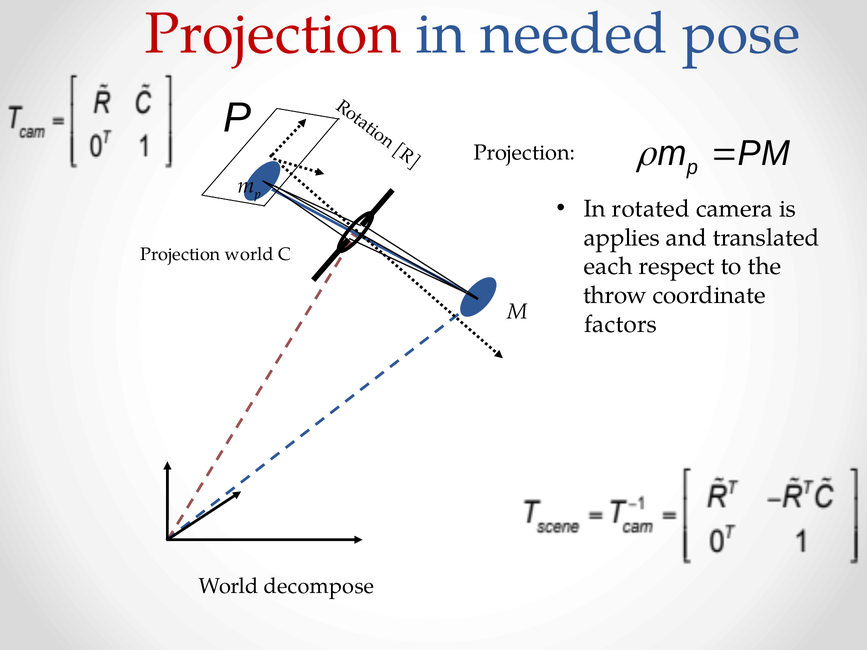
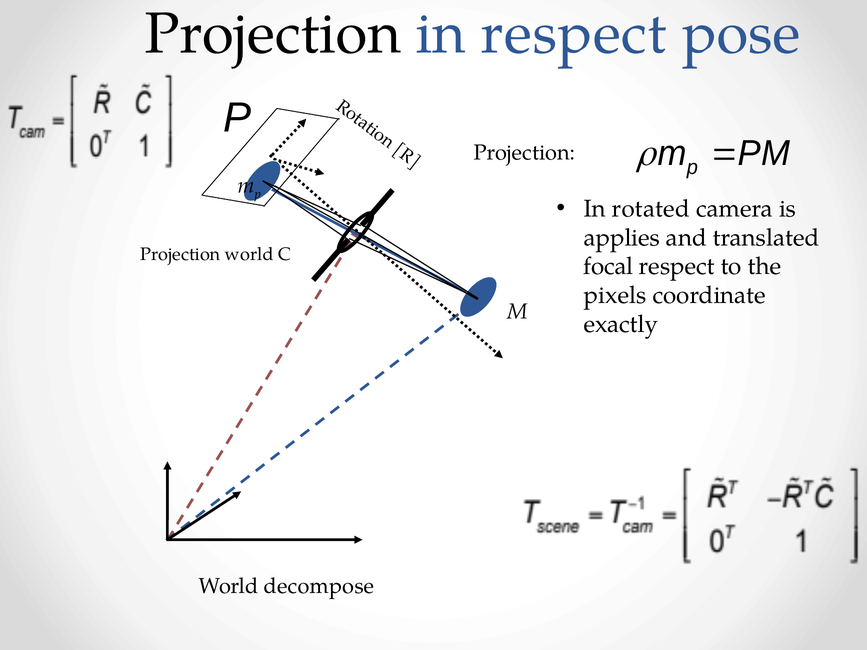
Projection at (273, 34) colour: red -> black
in needed: needed -> respect
each: each -> focal
throw: throw -> pixels
factors: factors -> exactly
